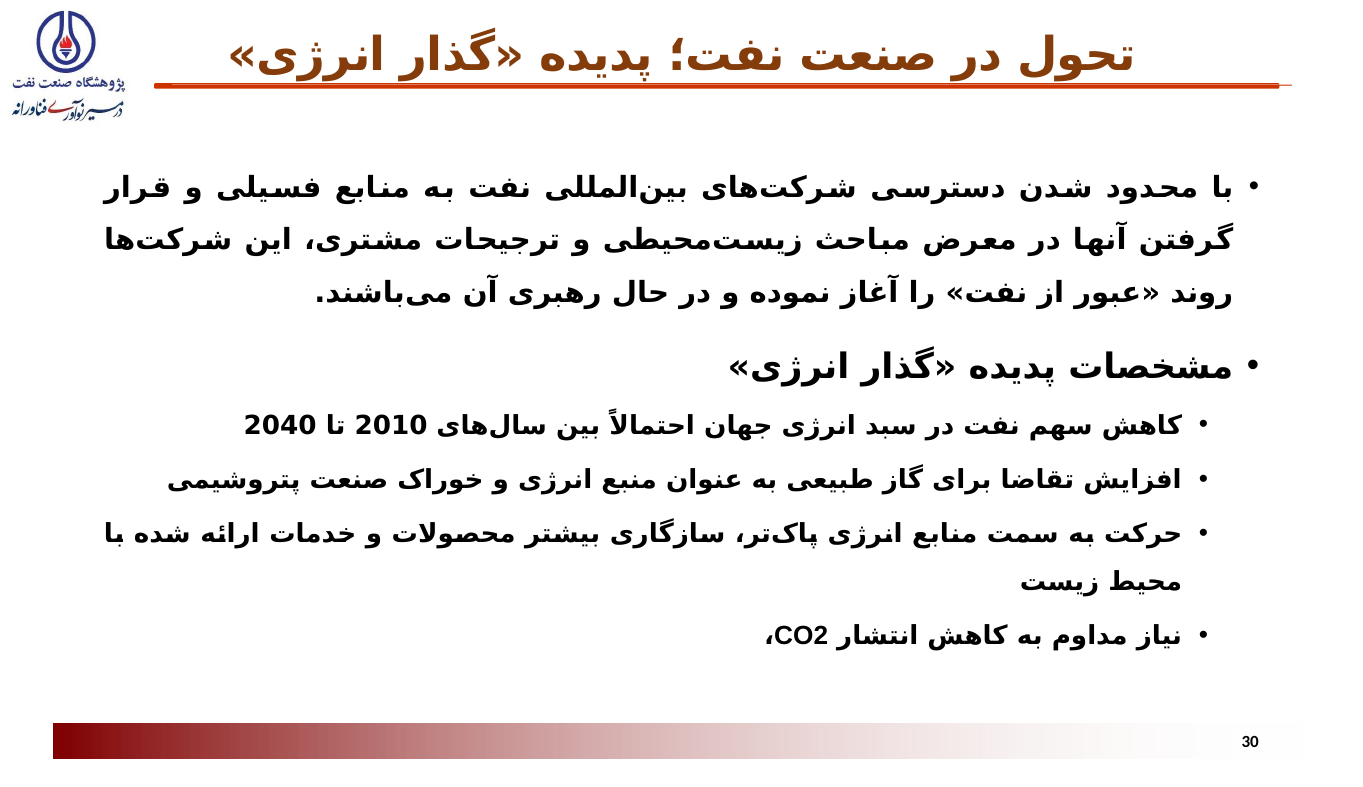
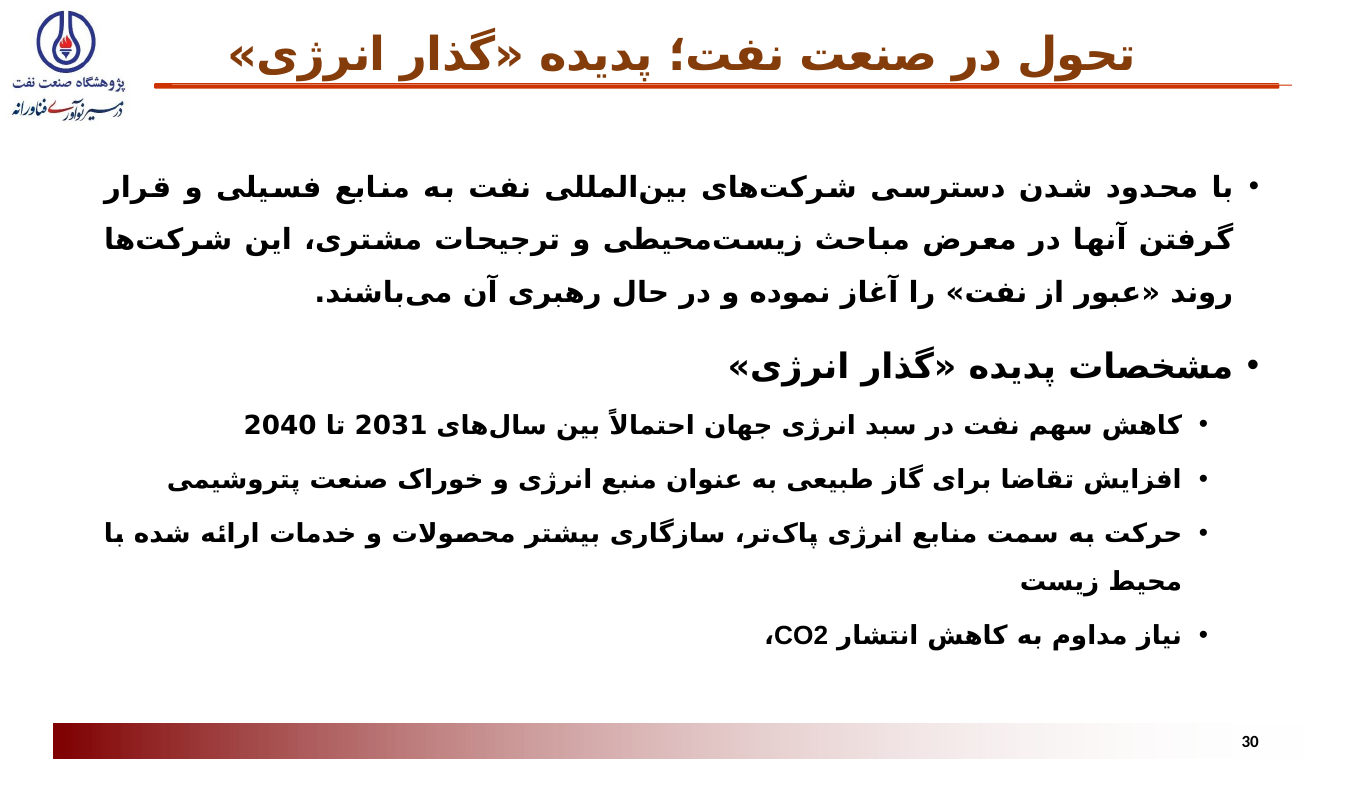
2010: 2010 -> 2031
